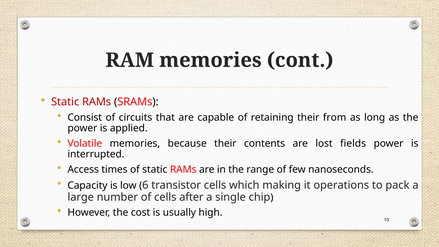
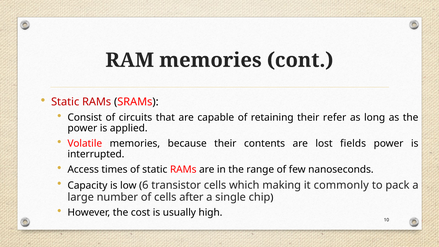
from: from -> refer
operations: operations -> commonly
